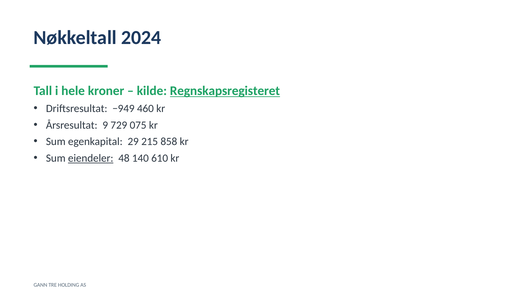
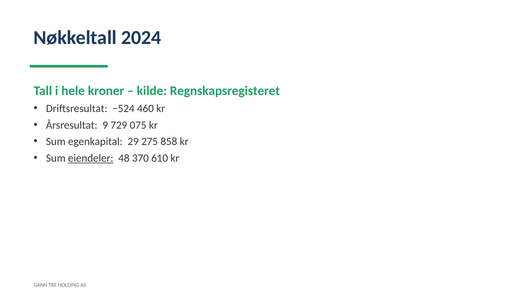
Regnskapsregisteret underline: present -> none
−949: −949 -> −524
215: 215 -> 275
140: 140 -> 370
